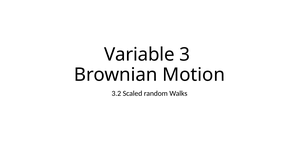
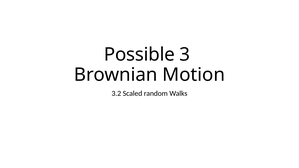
Variable: Variable -> Possible
